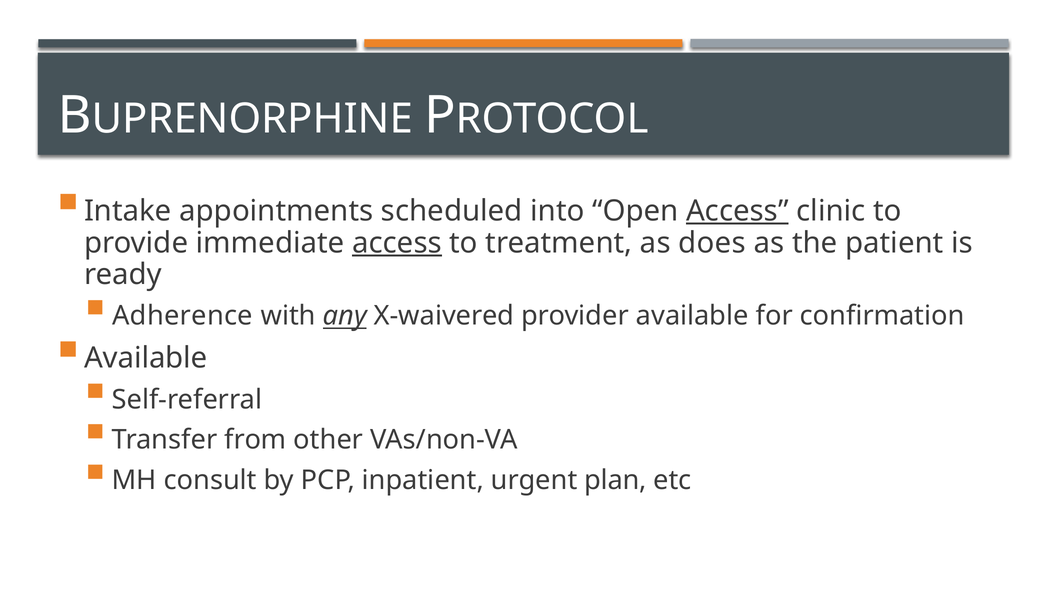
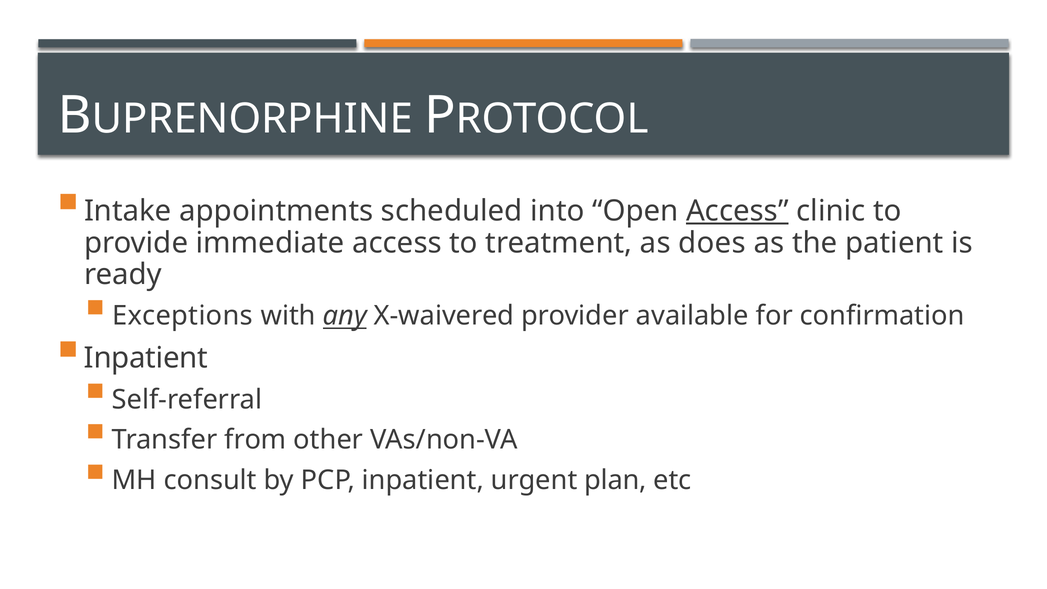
access at (397, 243) underline: present -> none
Adherence: Adherence -> Exceptions
Available at (146, 358): Available -> Inpatient
